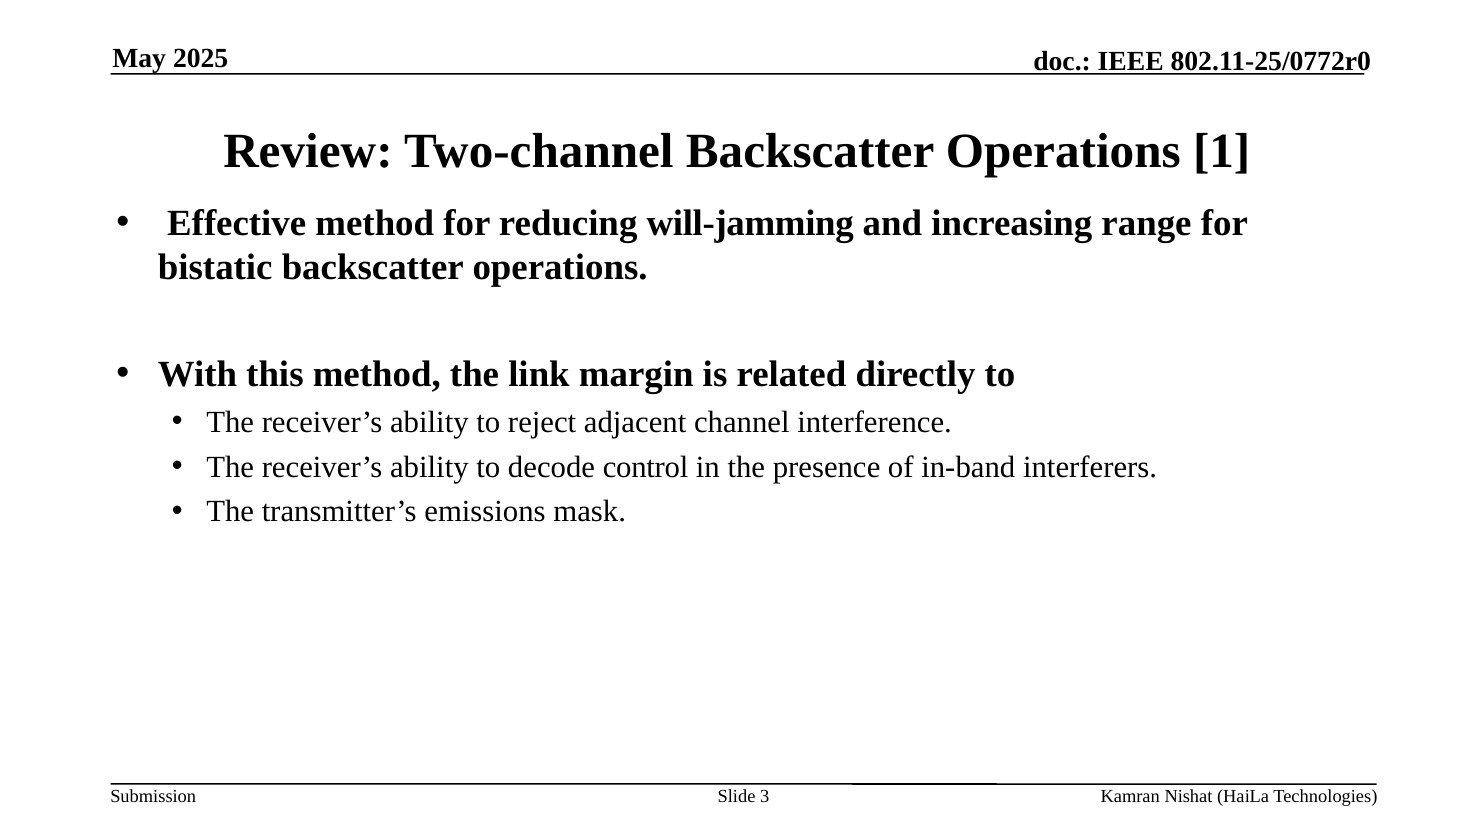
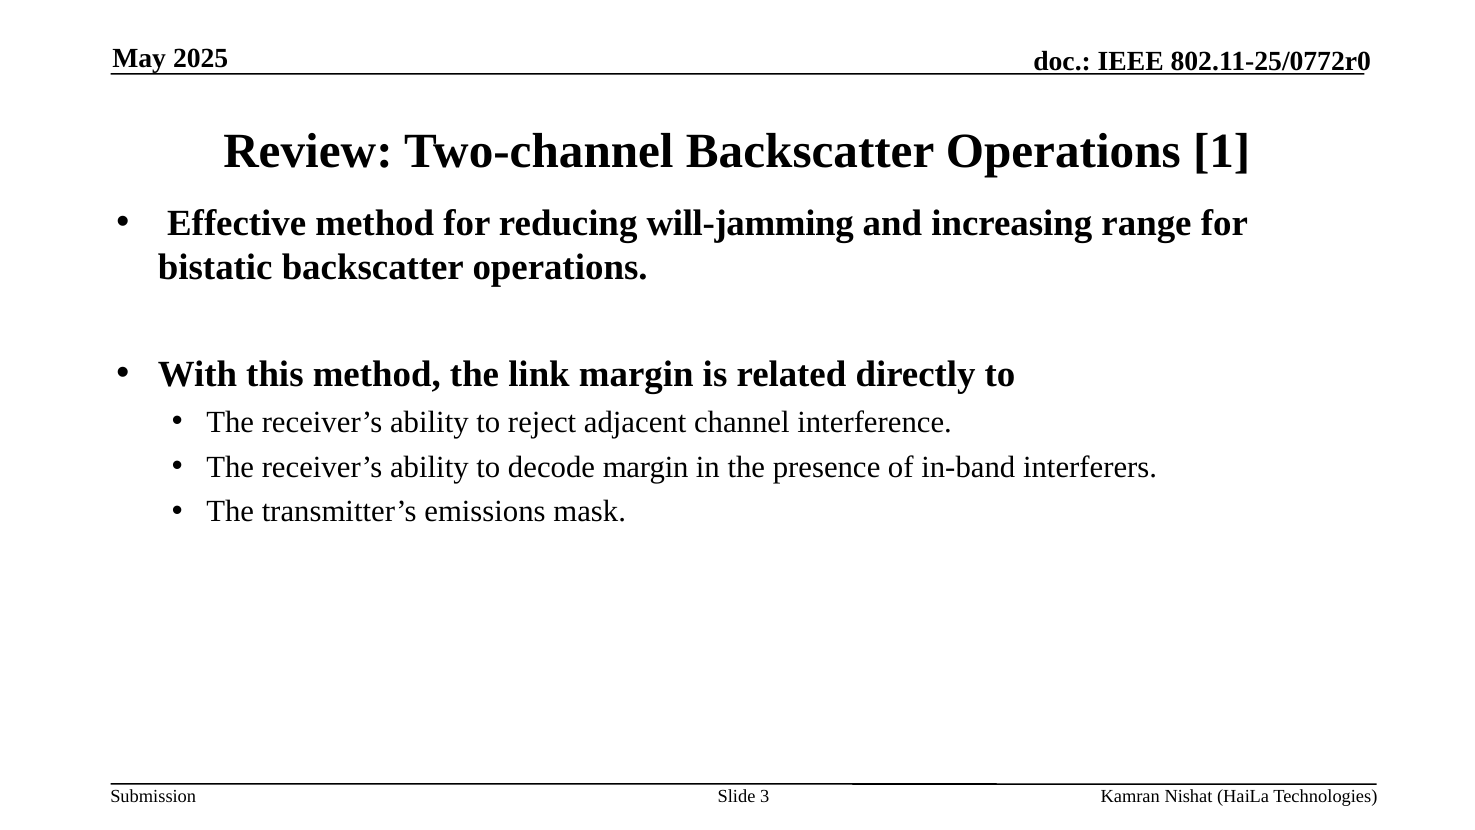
decode control: control -> margin
